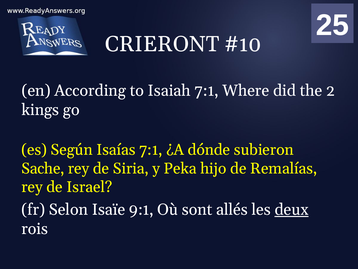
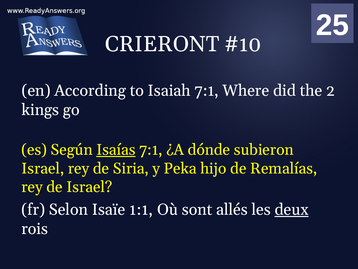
Isaías underline: none -> present
Sache at (43, 168): Sache -> Israel
9:1: 9:1 -> 1:1
